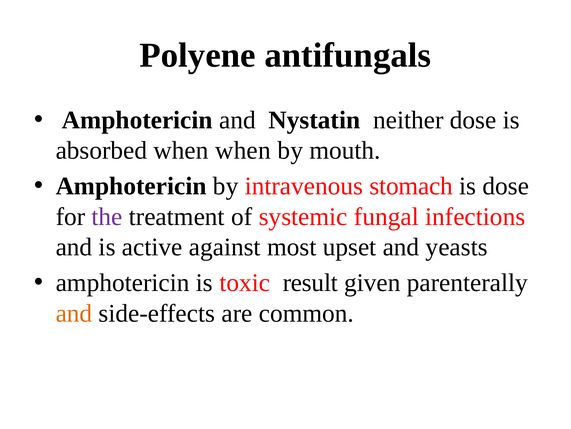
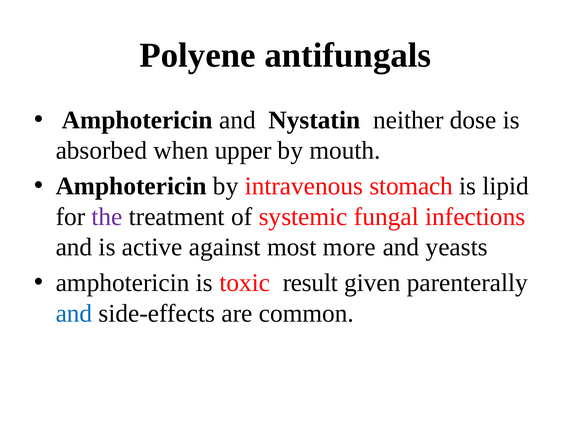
when when: when -> upper
is dose: dose -> lipid
upset: upset -> more
and at (74, 313) colour: orange -> blue
